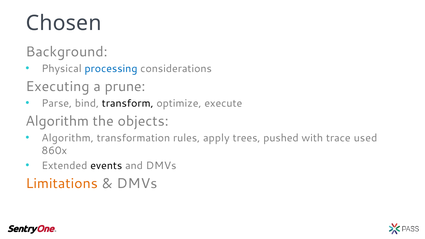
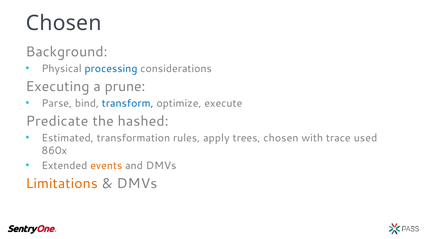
transform colour: black -> blue
Algorithm at (57, 121): Algorithm -> Predicate
objects: objects -> hashed
Algorithm at (68, 138): Algorithm -> Estimated
trees pushed: pushed -> chosen
events colour: black -> orange
